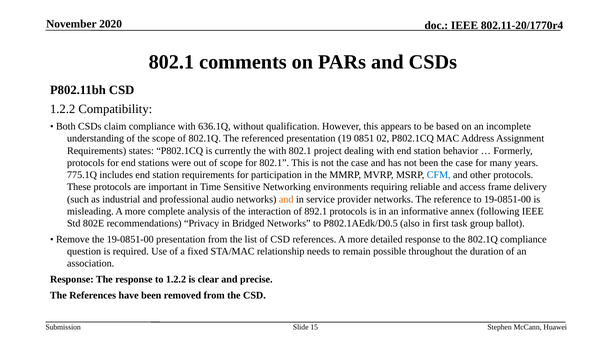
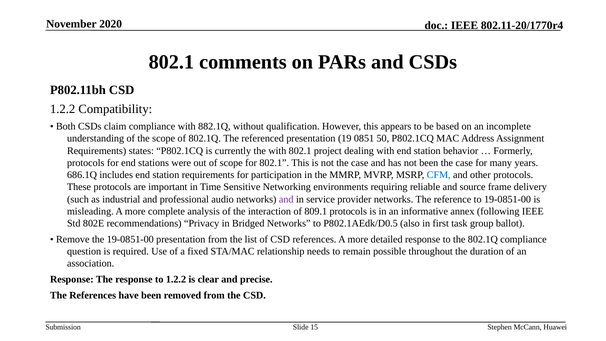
636.1Q: 636.1Q -> 882.1Q
02: 02 -> 50
775.1Q: 775.1Q -> 686.1Q
access: access -> source
and at (286, 199) colour: orange -> purple
892.1: 892.1 -> 809.1
